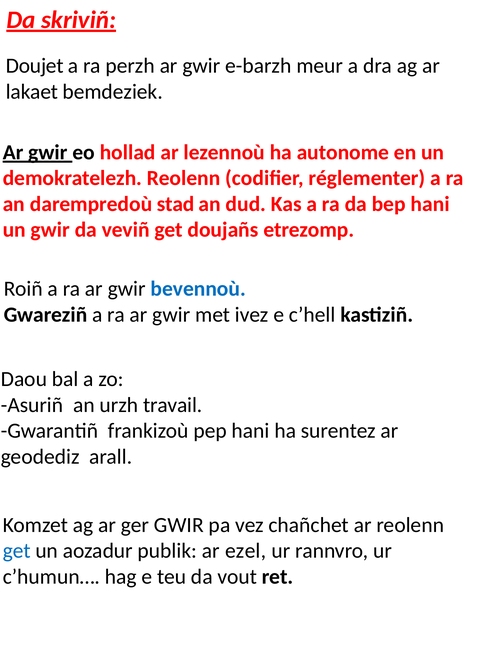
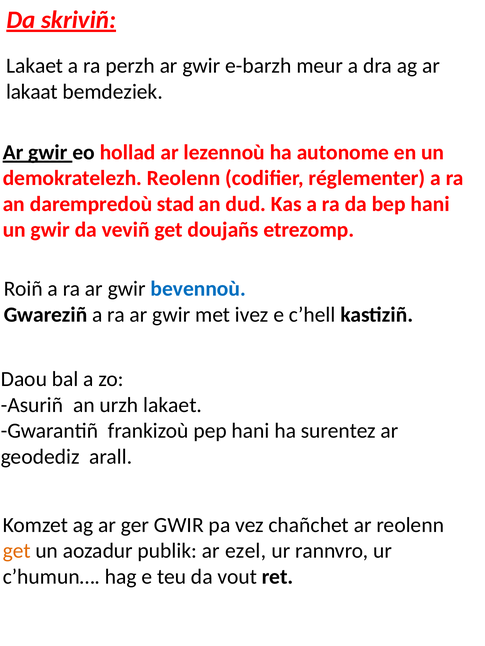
Doujet at (35, 66): Doujet -> Lakaet
lakaet: lakaet -> lakaat
urzh travail: travail -> lakaet
get at (17, 551) colour: blue -> orange
